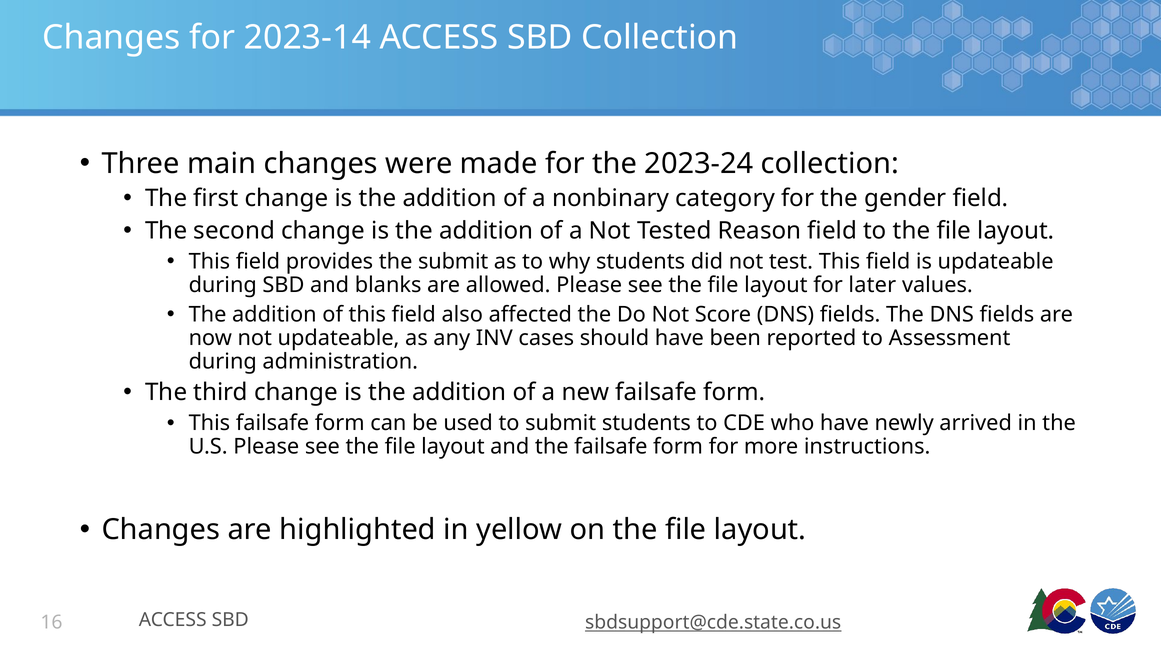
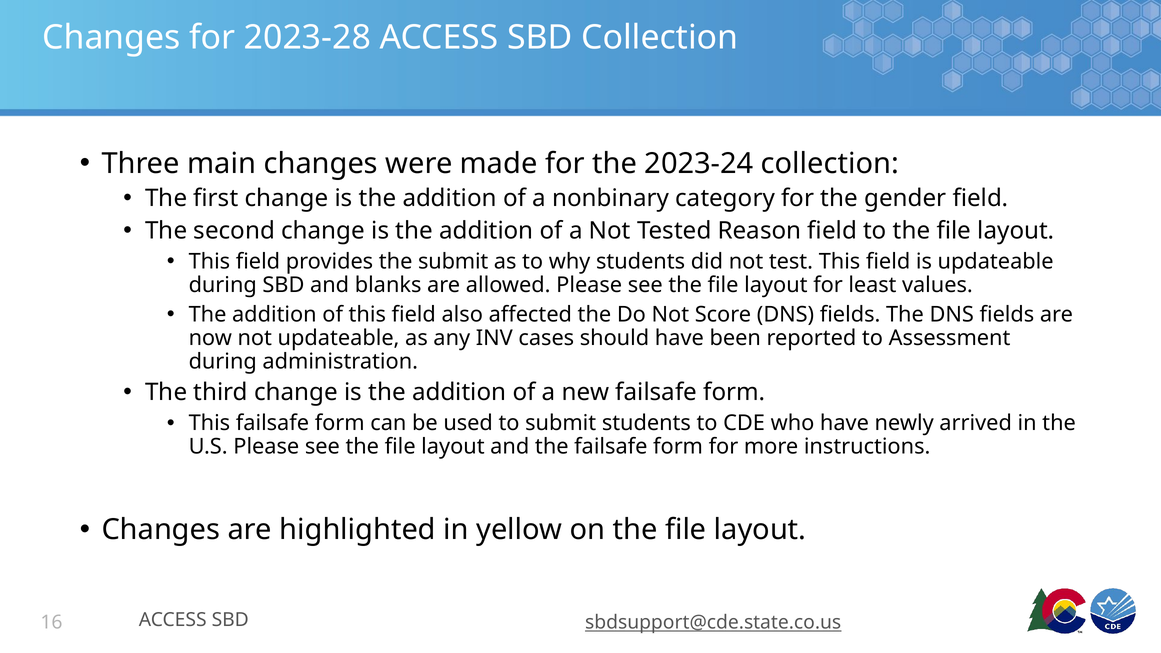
2023-14: 2023-14 -> 2023-28
later: later -> least
